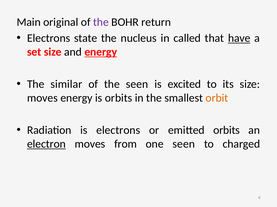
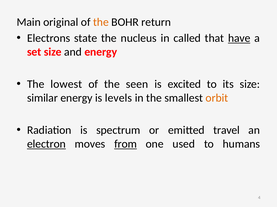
the at (101, 22) colour: purple -> orange
energy at (101, 52) underline: present -> none
similar: similar -> lowest
moves at (42, 98): moves -> similar
is orbits: orbits -> levels
is electrons: electrons -> spectrum
emitted orbits: orbits -> travel
from underline: none -> present
one seen: seen -> used
charged: charged -> humans
